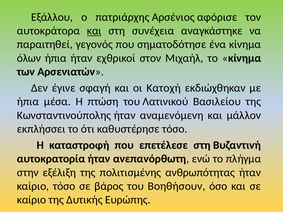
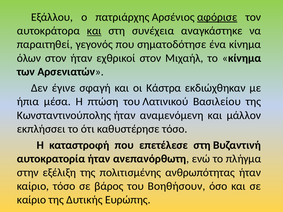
αφόρισε underline: none -> present
όλων ήπια: ήπια -> στον
Κατοχή: Κατοχή -> Κάστρα
